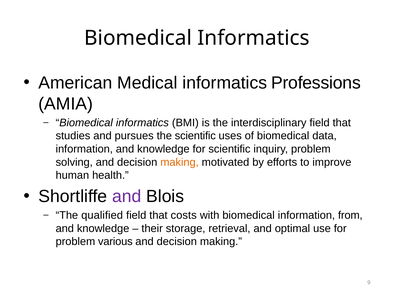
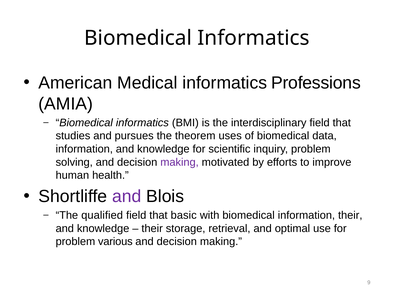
the scientific: scientific -> theorem
making at (180, 162) colour: orange -> purple
costs: costs -> basic
information from: from -> their
